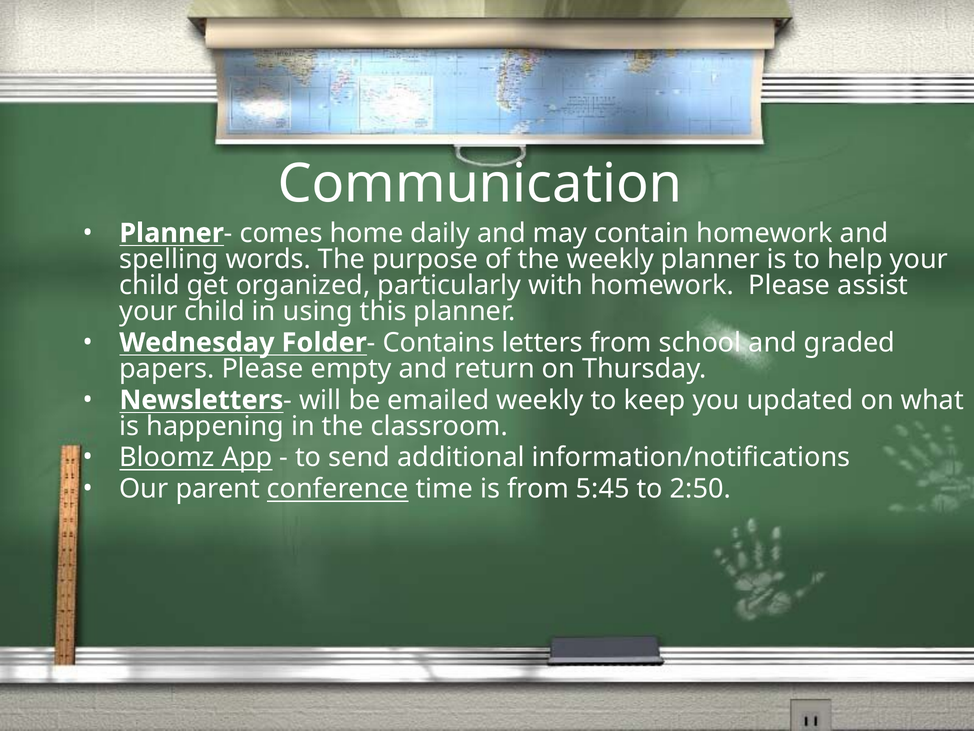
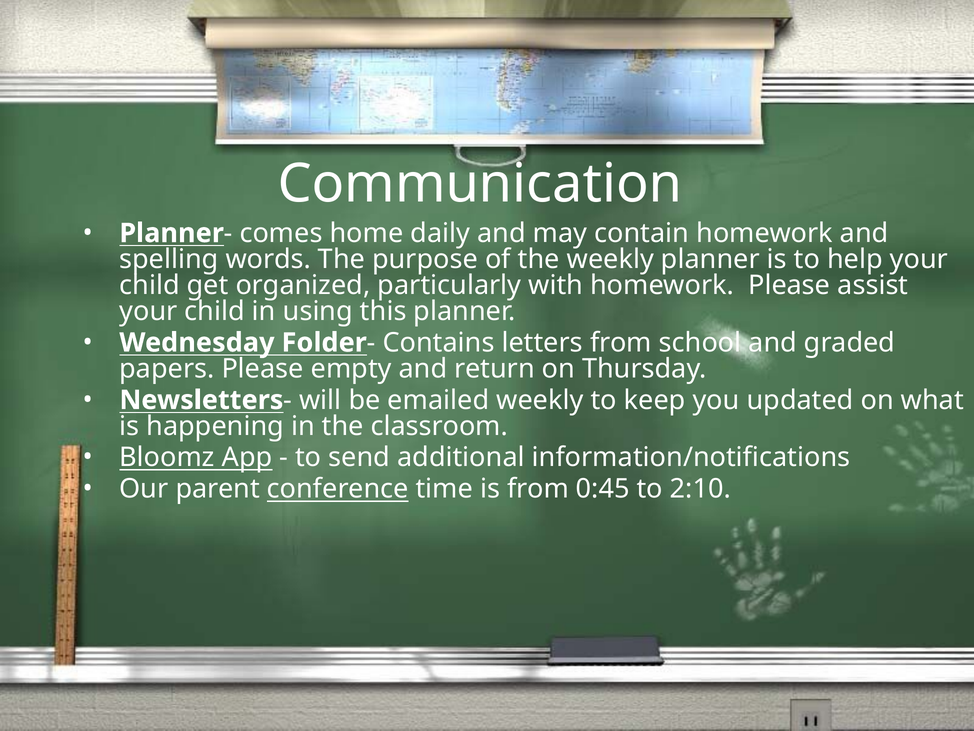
5:45: 5:45 -> 0:45
2:50: 2:50 -> 2:10
